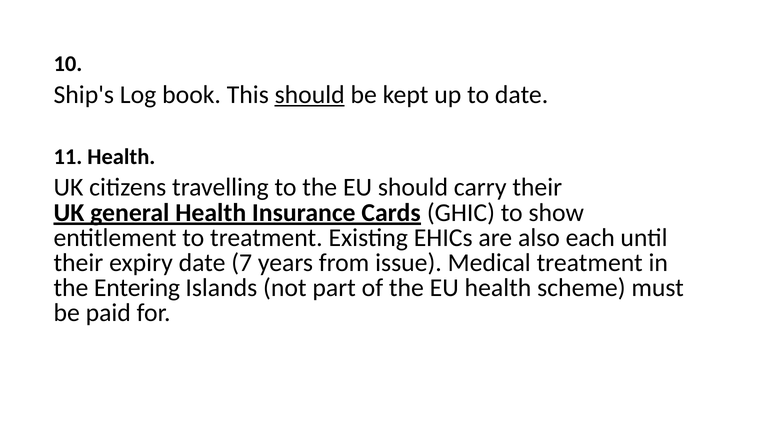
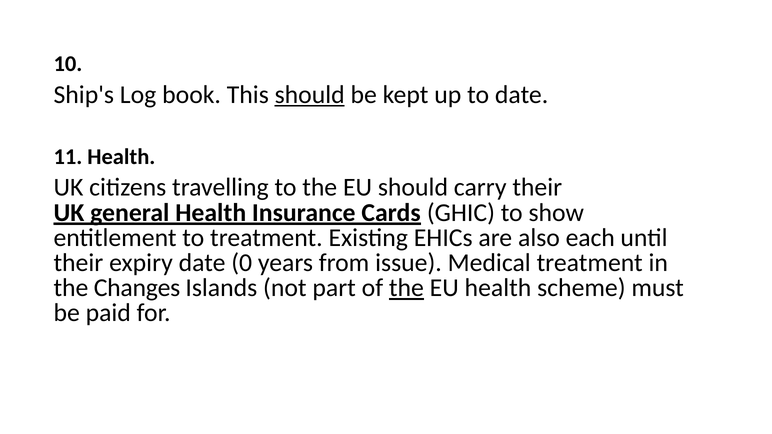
7: 7 -> 0
Entering: Entering -> Changes
the at (406, 288) underline: none -> present
